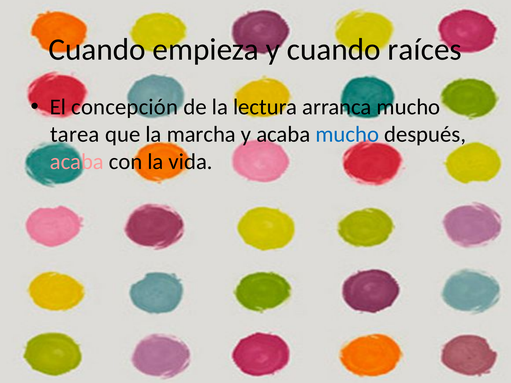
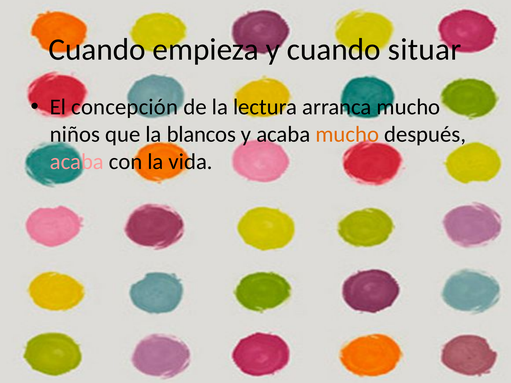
raíces: raíces -> situar
tarea: tarea -> niños
marcha: marcha -> blancos
mucho at (347, 134) colour: blue -> orange
